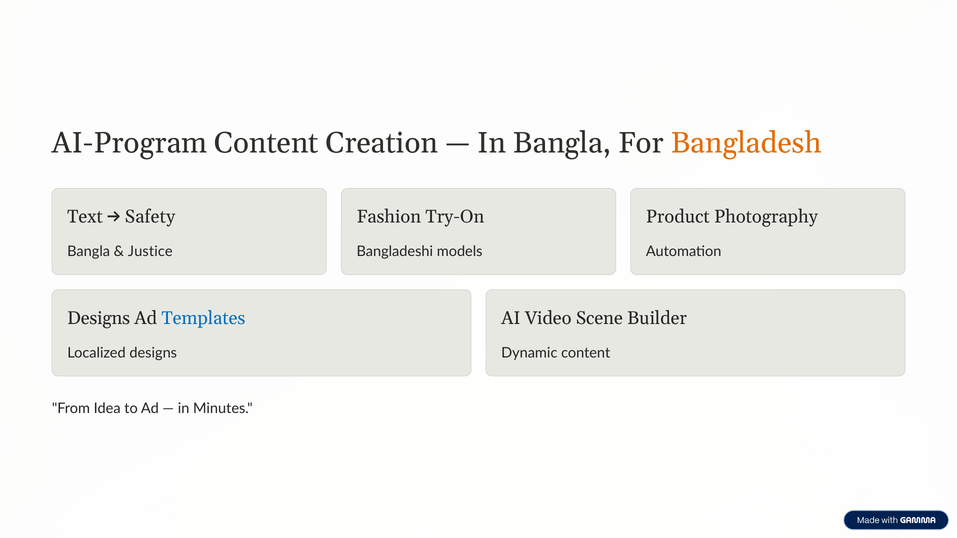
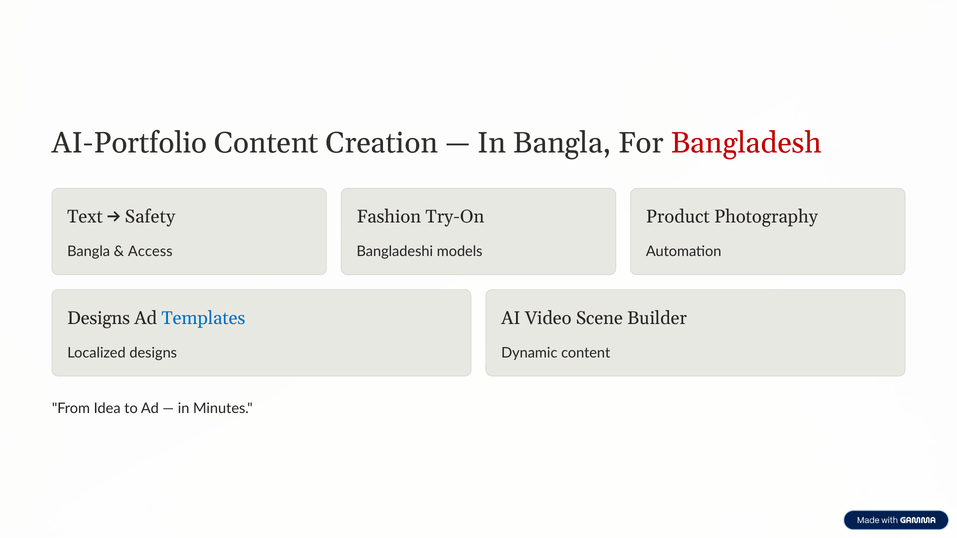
AI-Program: AI-Program -> AI-Portfolio
Bangladesh colour: orange -> red
Justice: Justice -> Access
